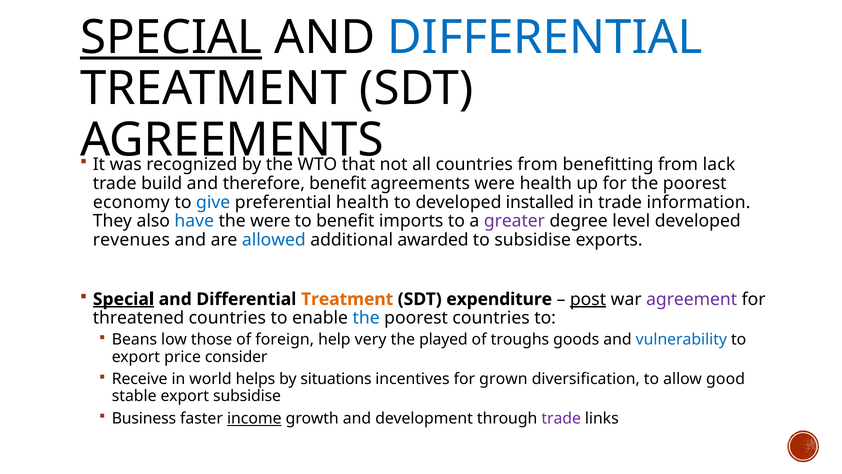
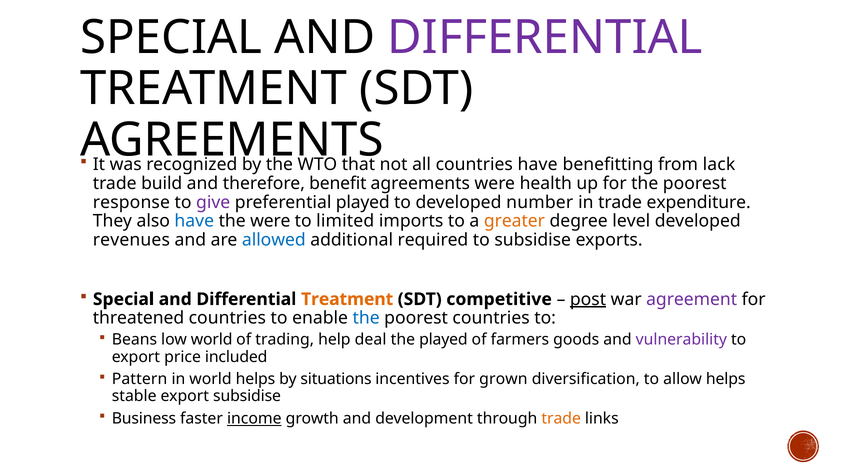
SPECIAL at (171, 38) underline: present -> none
DIFFERENTIAL at (545, 38) colour: blue -> purple
countries from: from -> have
economy: economy -> response
give colour: blue -> purple
preferential health: health -> played
installed: installed -> number
information: information -> expenditure
to benefit: benefit -> limited
greater colour: purple -> orange
awarded: awarded -> required
Special at (123, 299) underline: present -> none
expenditure: expenditure -> competitive
low those: those -> world
foreign: foreign -> trading
very: very -> deal
troughs: troughs -> farmers
vulnerability colour: blue -> purple
consider: consider -> included
Receive: Receive -> Pattern
allow good: good -> helps
trade at (561, 418) colour: purple -> orange
